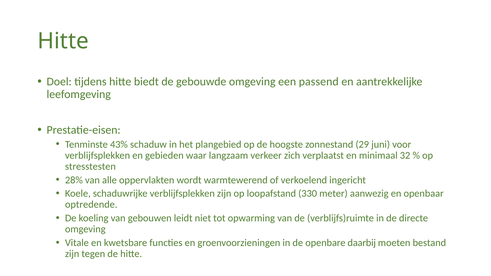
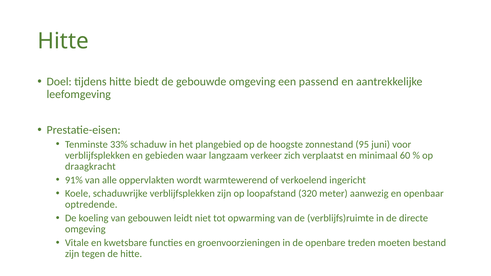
43%: 43% -> 33%
29: 29 -> 95
32: 32 -> 60
stresstesten: stresstesten -> draagkracht
28%: 28% -> 91%
330: 330 -> 320
daarbij: daarbij -> treden
